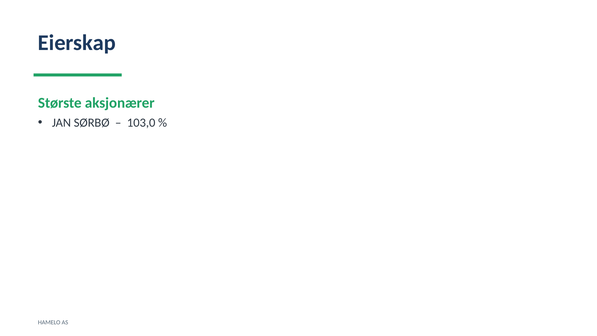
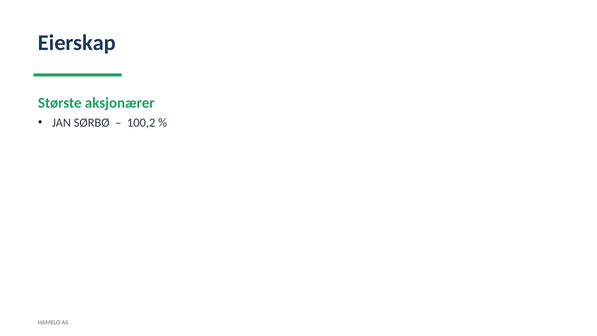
103,0: 103,0 -> 100,2
